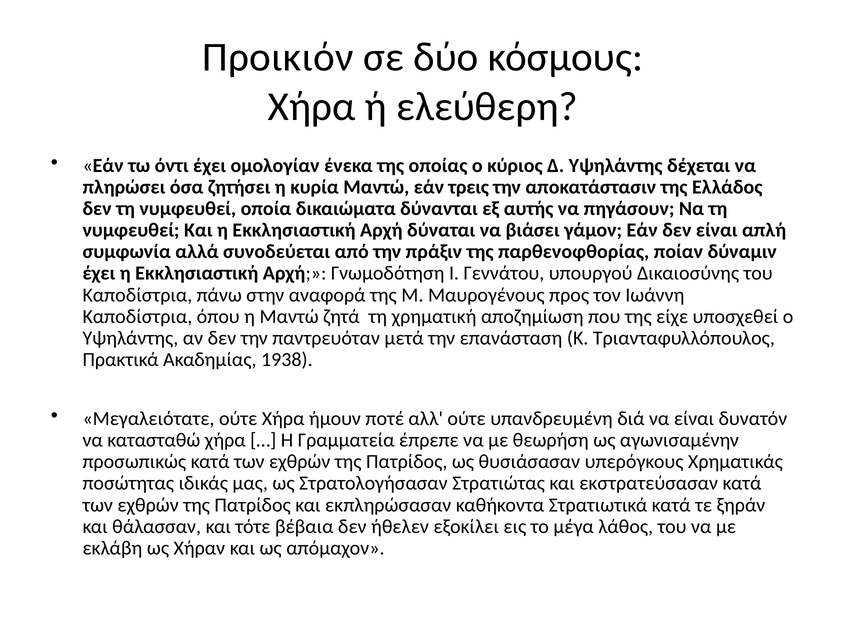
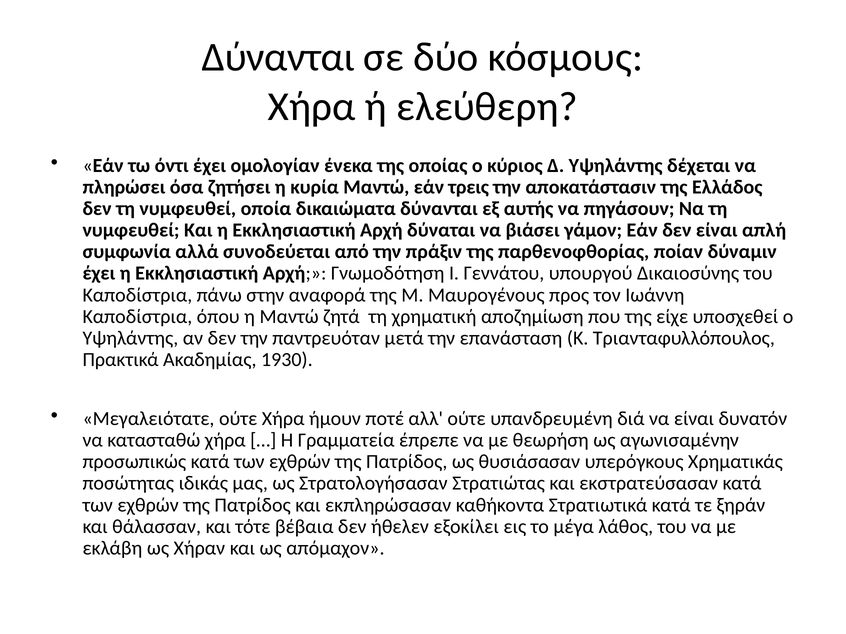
Προικιόν at (278, 57): Προικιόν -> Δύνανται
1938: 1938 -> 1930
